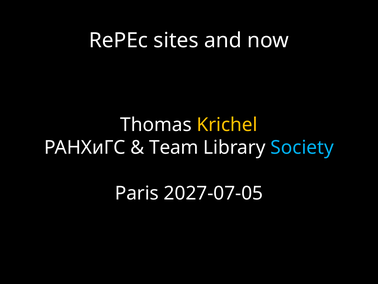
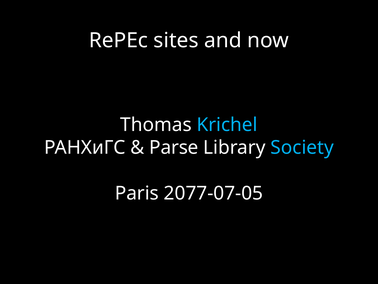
Krichel colour: yellow -> light blue
Team: Team -> Parse
2027-07-05: 2027-07-05 -> 2077-07-05
